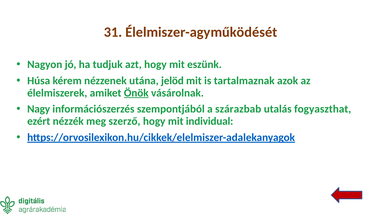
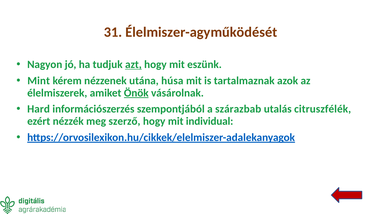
azt underline: none -> present
Húsa: Húsa -> Mint
jelöd: jelöd -> húsa
Nagy: Nagy -> Hard
fogyaszthat: fogyaszthat -> citruszfélék
